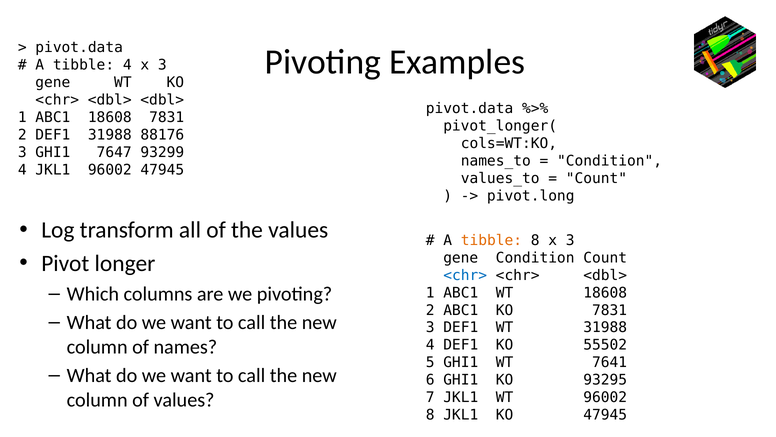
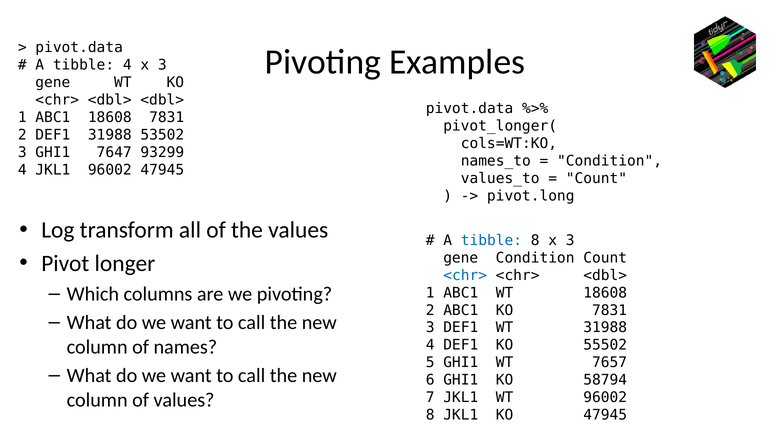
88176: 88176 -> 53502
tibble at (491, 240) colour: orange -> blue
7641: 7641 -> 7657
93295: 93295 -> 58794
